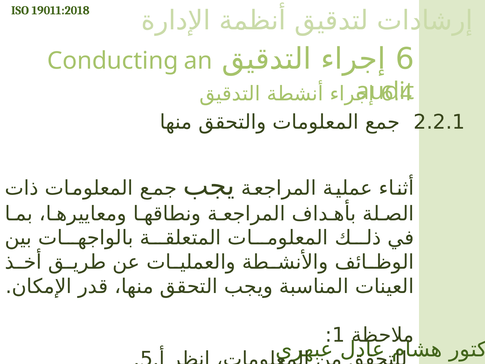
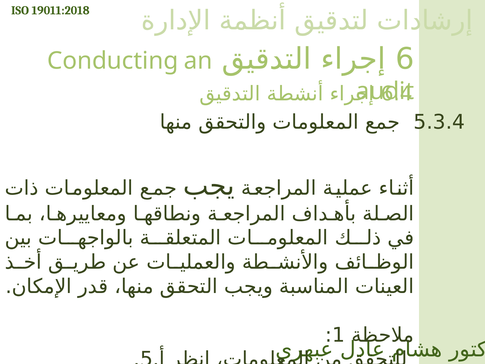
2.2.1: 2.2.1 -> 5.3.4
